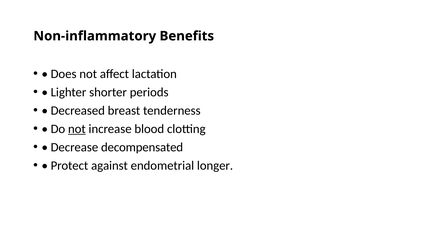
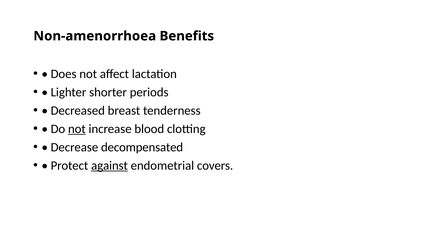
Non-inflammatory: Non-inflammatory -> Non-amenorrhoea
against underline: none -> present
longer: longer -> covers
